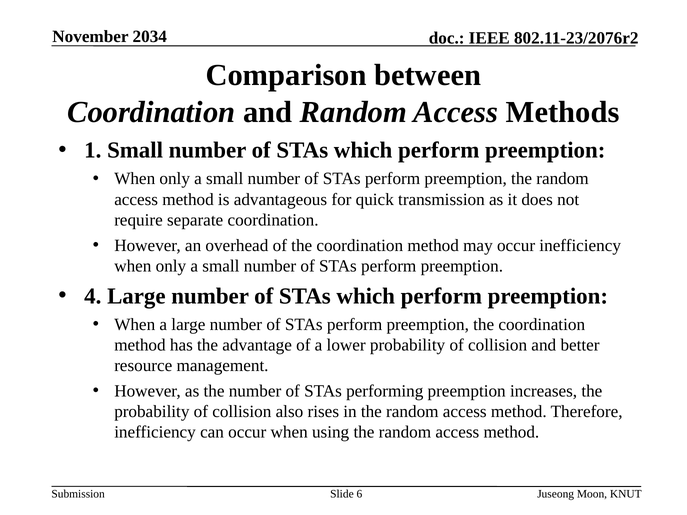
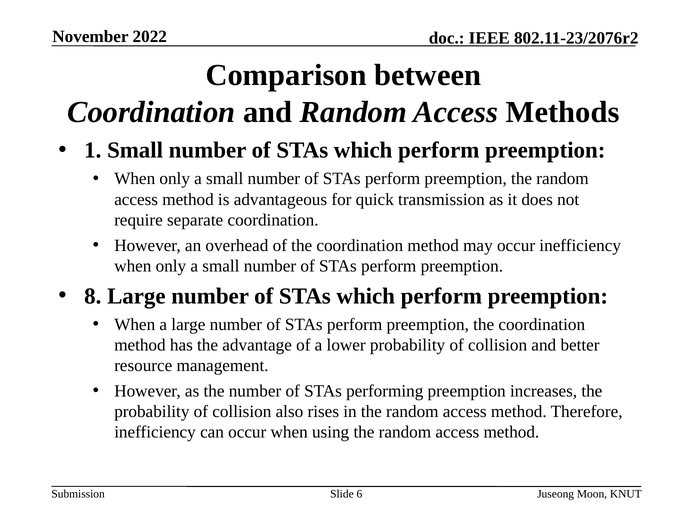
2034: 2034 -> 2022
4: 4 -> 8
